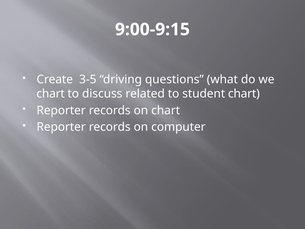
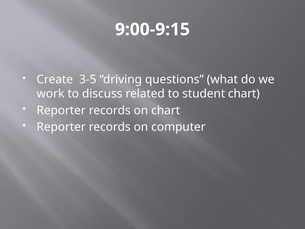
chart at (51, 94): chart -> work
